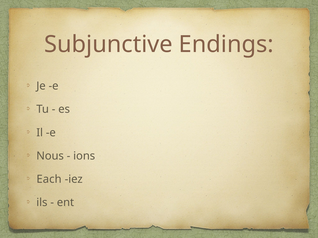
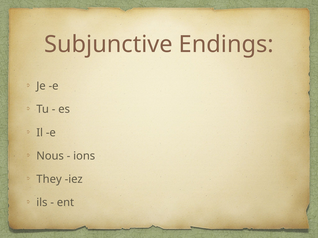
Each: Each -> They
